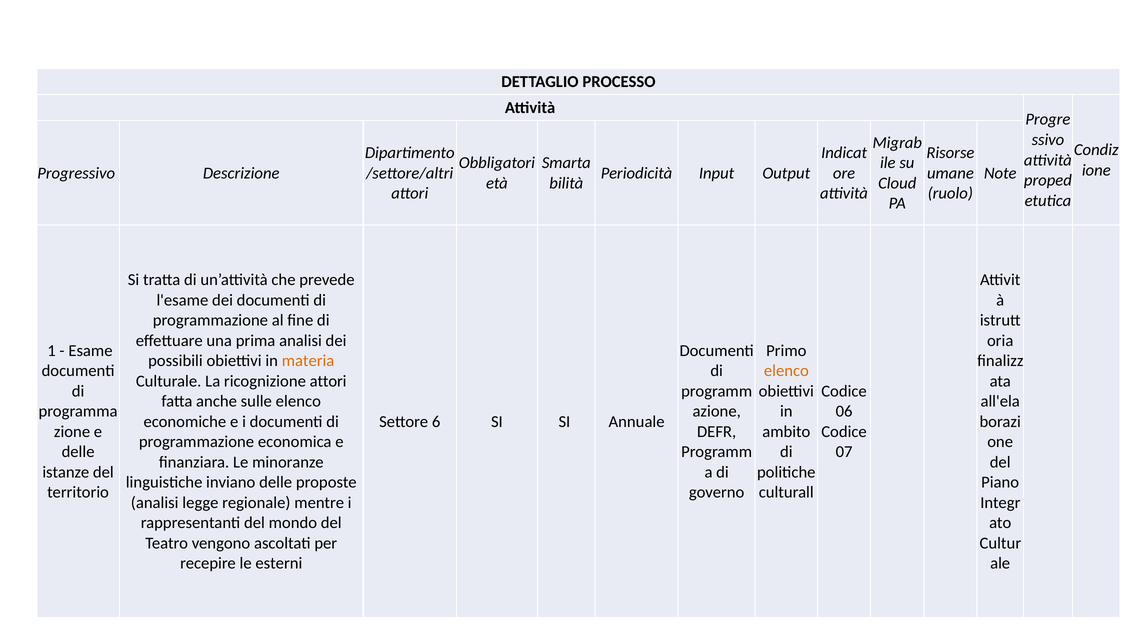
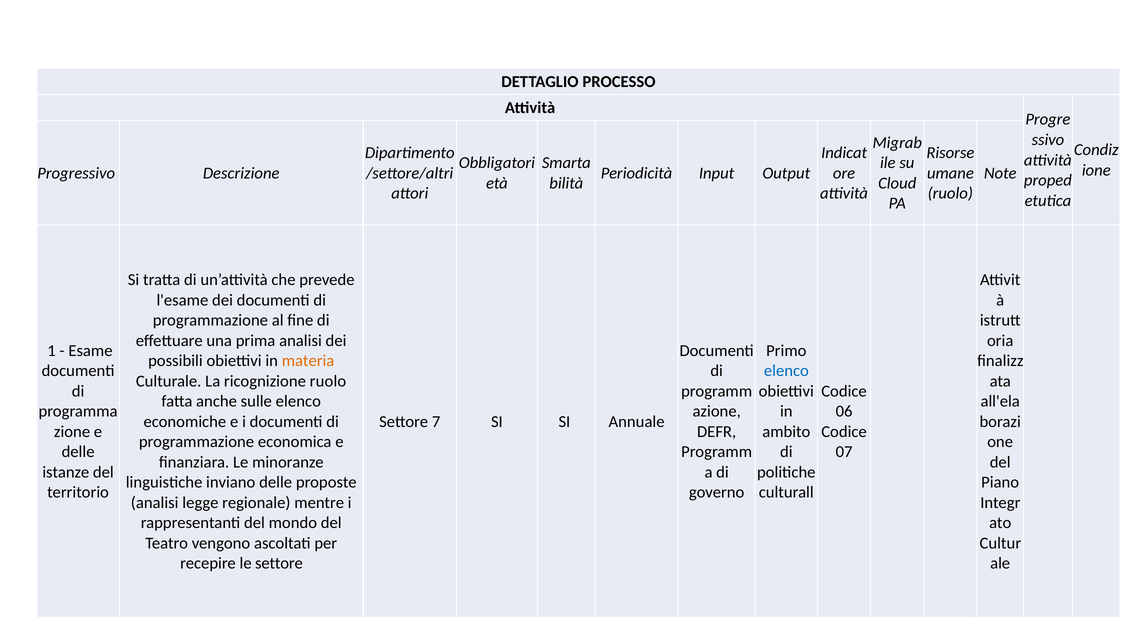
elenco at (786, 371) colour: orange -> blue
ricognizione attori: attori -> ruolo
6: 6 -> 7
le esterni: esterni -> settore
